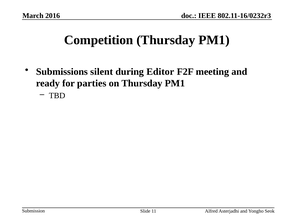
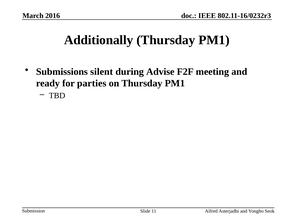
Competition: Competition -> Additionally
Editor: Editor -> Advise
